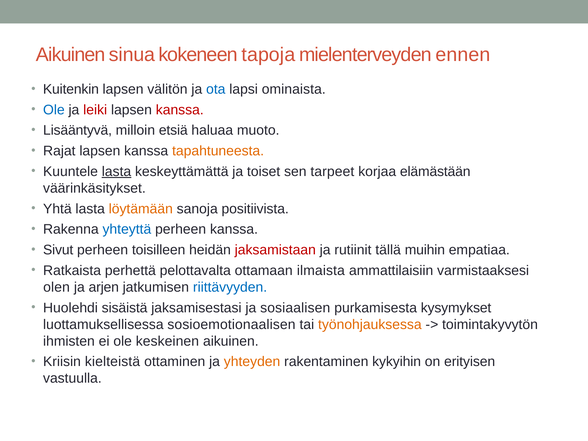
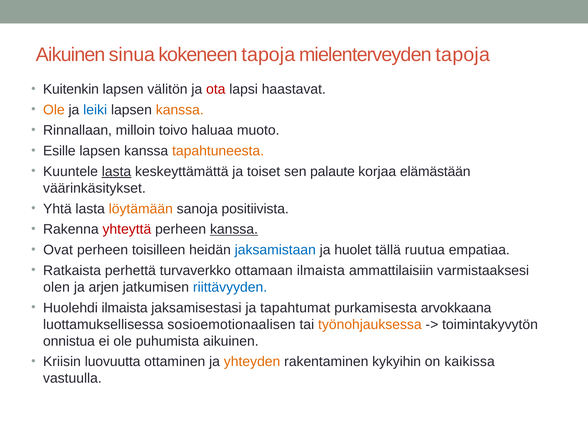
mielenterveyden ennen: ennen -> tapoja
ota colour: blue -> red
ominaista: ominaista -> haastavat
Ole at (54, 110) colour: blue -> orange
leiki colour: red -> blue
kanssa at (180, 110) colour: red -> orange
Lisääntyvä: Lisääntyvä -> Rinnallaan
etsiä: etsiä -> toivo
Rajat: Rajat -> Esille
tarpeet: tarpeet -> palaute
yhteyttä colour: blue -> red
kanssa at (234, 229) underline: none -> present
Sivut: Sivut -> Ovat
jaksamistaan colour: red -> blue
rutiinit: rutiinit -> huolet
muihin: muihin -> ruutua
pelottavalta: pelottavalta -> turvaverkko
Huolehdi sisäistä: sisäistä -> ilmaista
sosiaalisen: sosiaalisen -> tapahtumat
kysymykset: kysymykset -> arvokkaana
ihmisten: ihmisten -> onnistua
keskeinen: keskeinen -> puhumista
kielteistä: kielteistä -> luovuutta
erityisen: erityisen -> kaikissa
